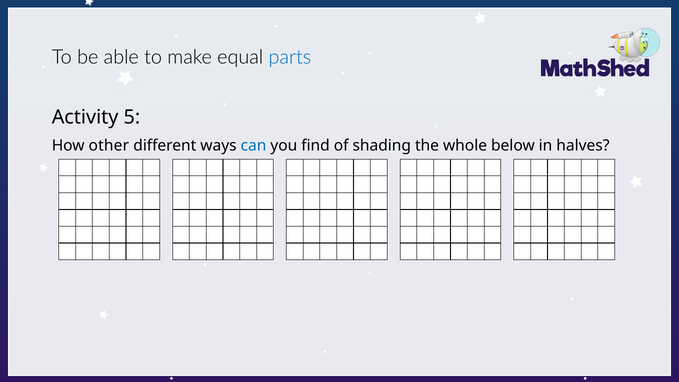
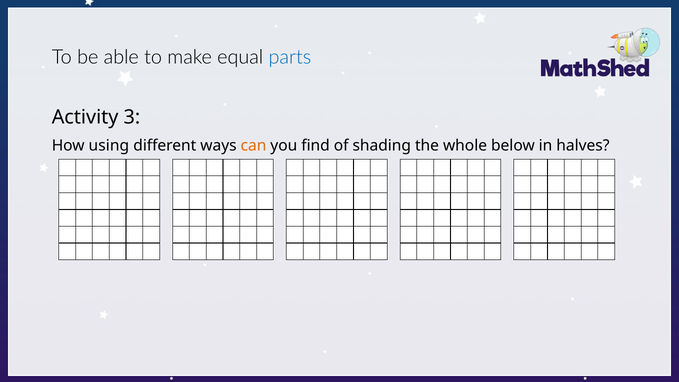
5: 5 -> 3
other: other -> using
can colour: blue -> orange
